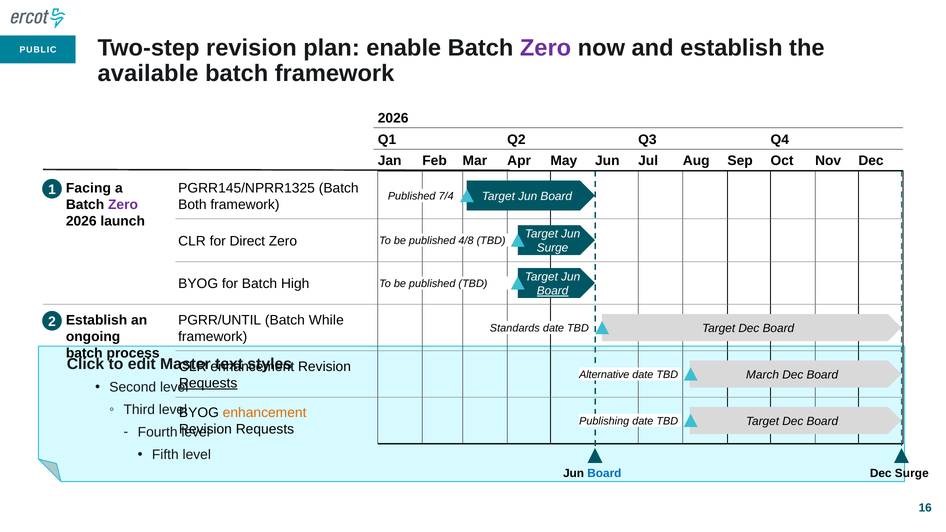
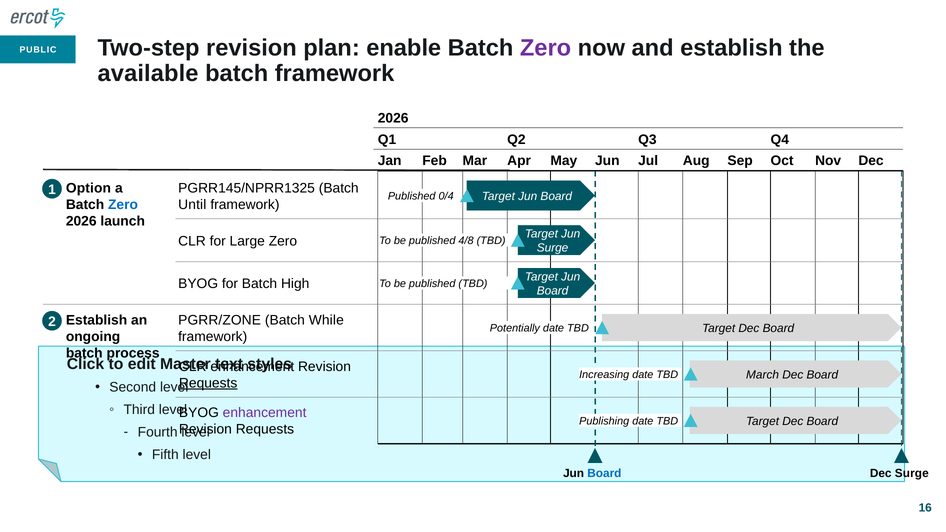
Facing: Facing -> Option
7/4: 7/4 -> 0/4
Zero at (123, 205) colour: purple -> blue
Both: Both -> Until
Direct: Direct -> Large
Board at (553, 291) underline: present -> none
PGRR/UNTIL: PGRR/UNTIL -> PGRR/ZONE
Standards: Standards -> Potentially
Alternative: Alternative -> Increasing
enhancement at (265, 413) colour: orange -> purple
